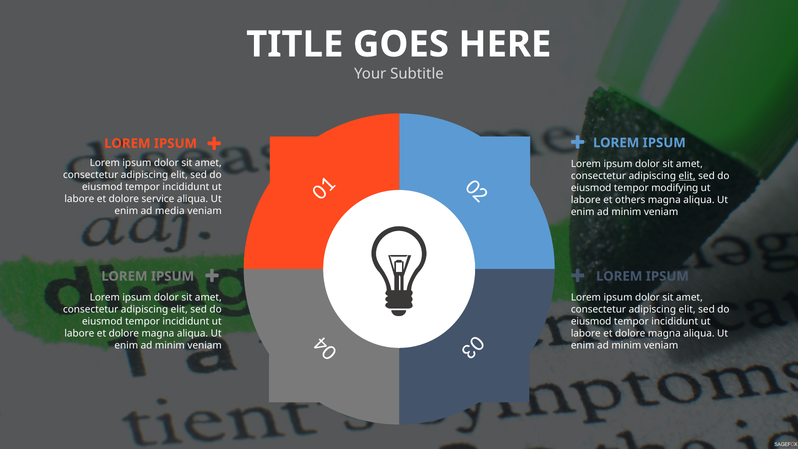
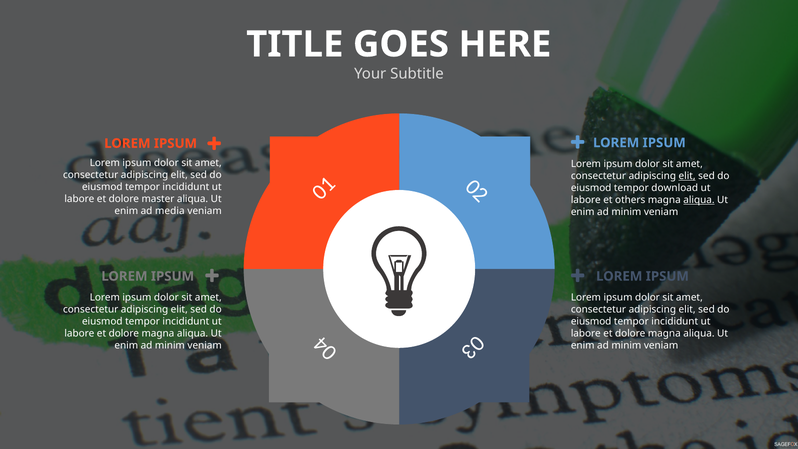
modifying: modifying -> download
service: service -> master
aliqua at (699, 200) underline: none -> present
